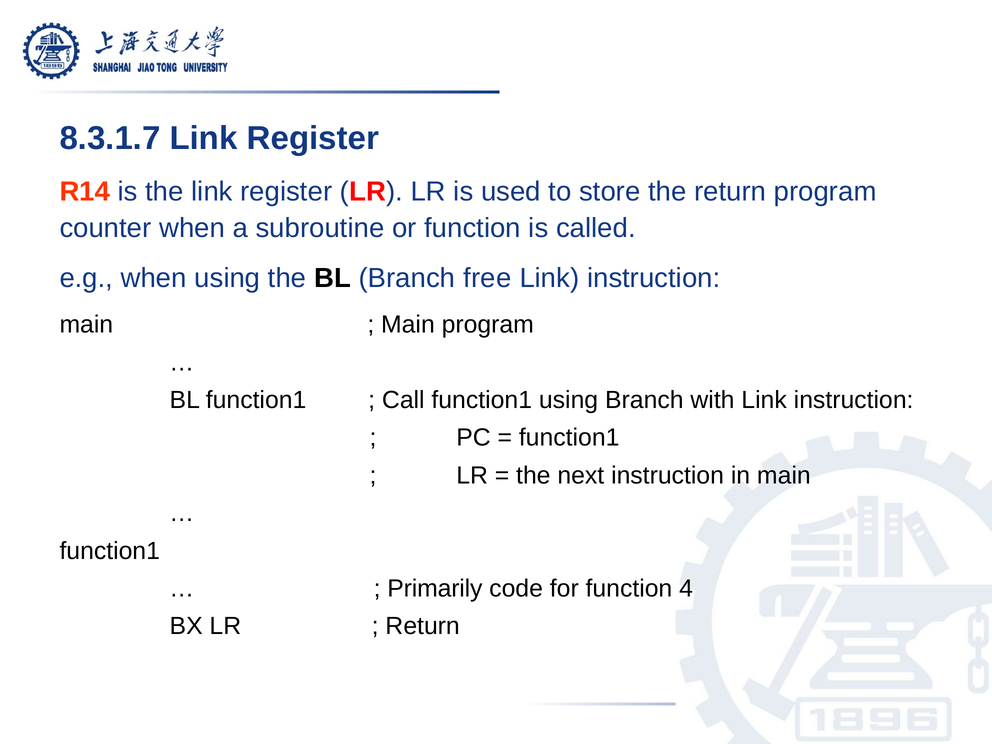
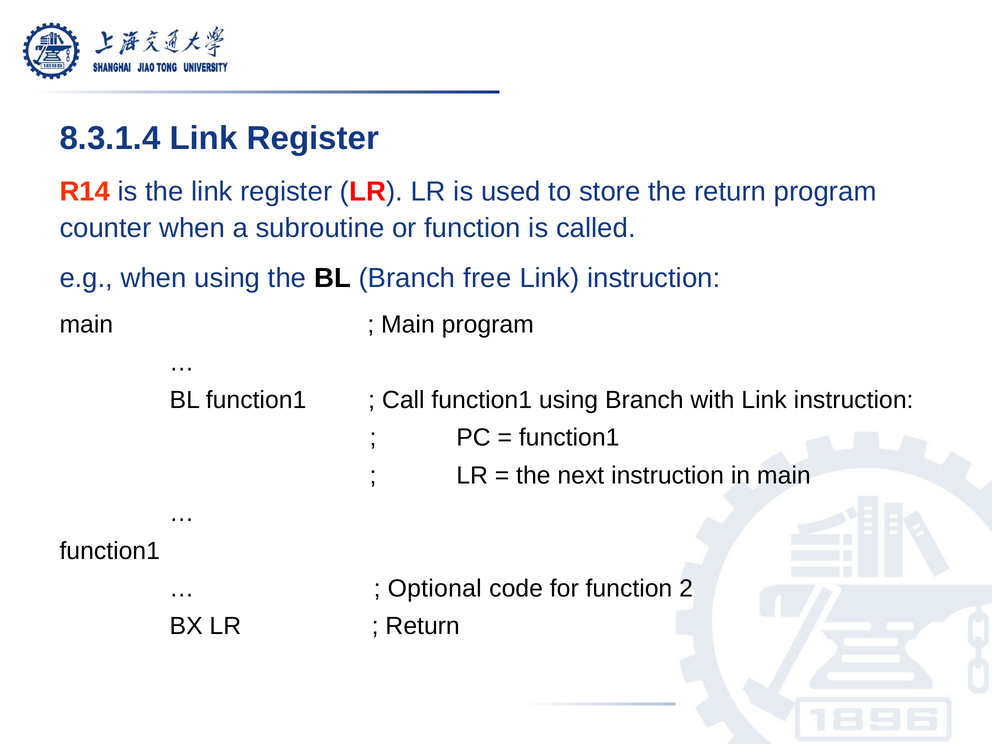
8.3.1.7: 8.3.1.7 -> 8.3.1.4
Primarily: Primarily -> Optional
4: 4 -> 2
